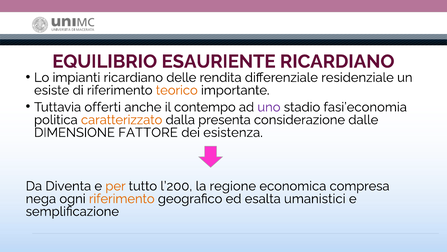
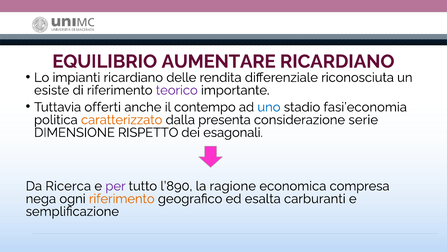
ESAURIENTE: ESAURIENTE -> AUMENTARE
residenziale: residenziale -> riconosciuta
teorico colour: orange -> purple
uno colour: purple -> blue
dalle: dalle -> serie
FATTORE: FATTORE -> RISPETTO
esistenza: esistenza -> esagonali
Diventa: Diventa -> Ricerca
per colour: orange -> purple
l’200: l’200 -> l’890
regione: regione -> ragione
umanistici: umanistici -> carburanti
